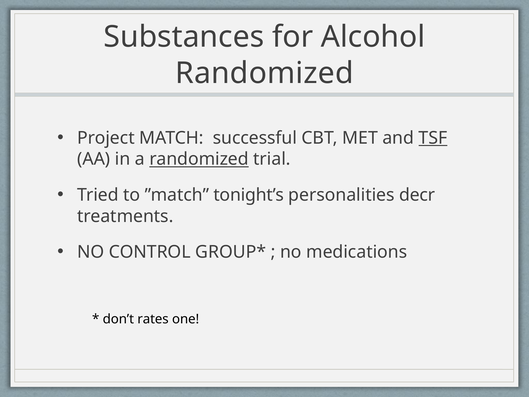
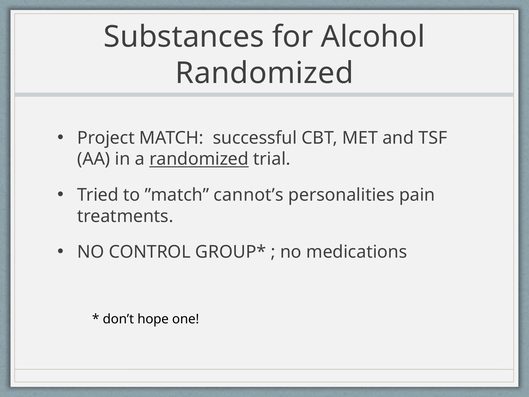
TSF underline: present -> none
tonight’s: tonight’s -> cannot’s
decr: decr -> pain
rates: rates -> hope
